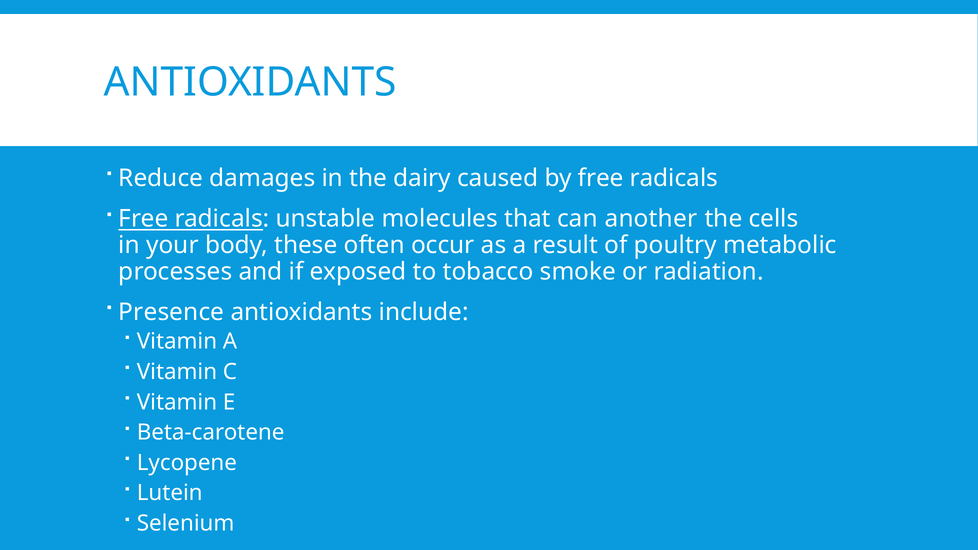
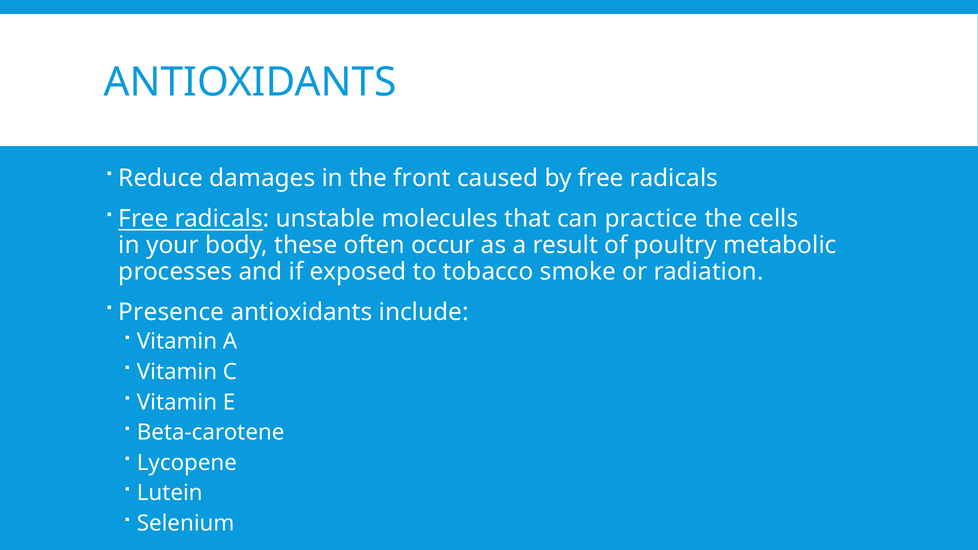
dairy: dairy -> front
another: another -> practice
